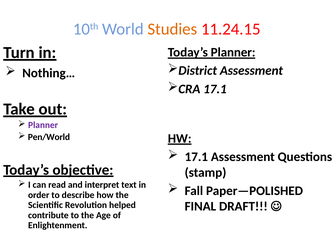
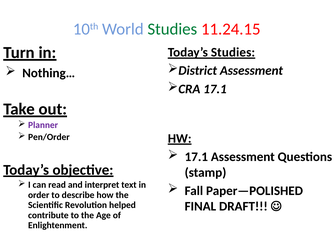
Studies at (172, 29) colour: orange -> green
Today’s Planner: Planner -> Studies
Pen/World: Pen/World -> Pen/Order
